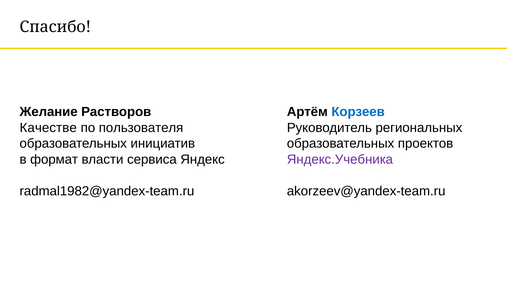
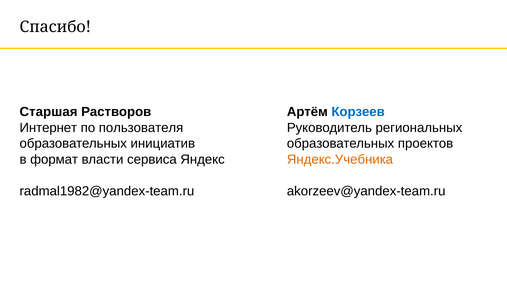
Желание: Желание -> Старшая
Качестве: Качестве -> Интернет
Яндекс.Учебника colour: purple -> orange
